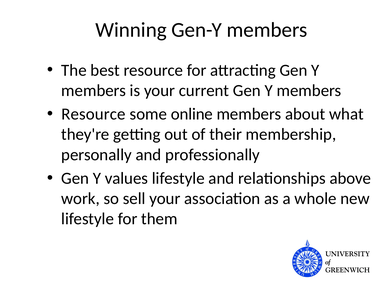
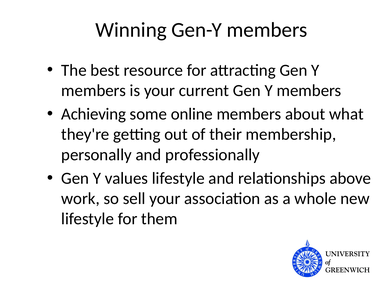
Resource at (93, 114): Resource -> Achieving
